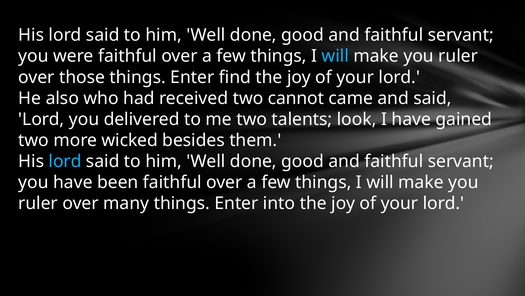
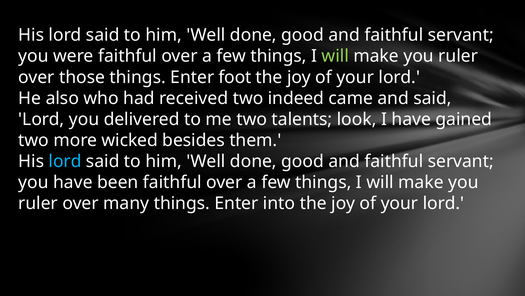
will at (335, 56) colour: light blue -> light green
find: find -> foot
cannot: cannot -> indeed
